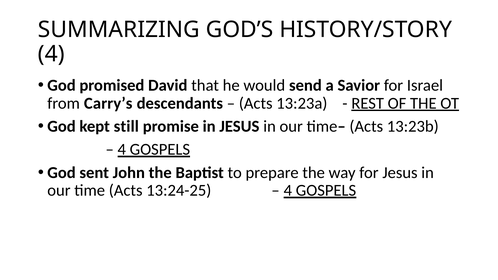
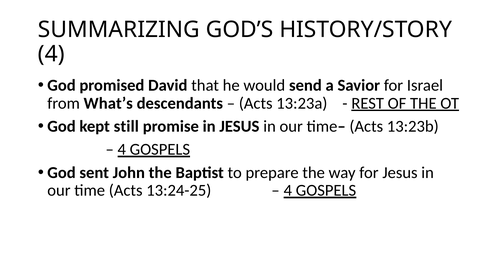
Carry’s: Carry’s -> What’s
